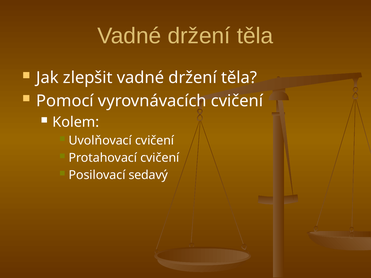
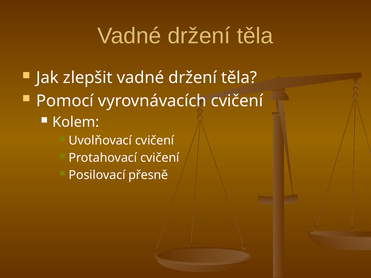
sedavý: sedavý -> přesně
